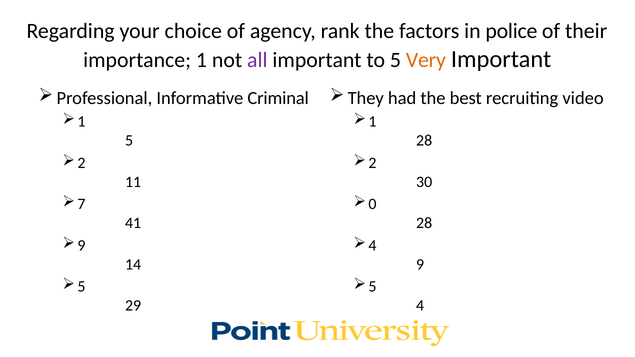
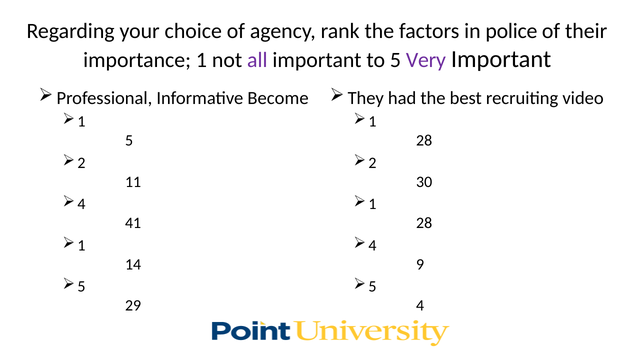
Very colour: orange -> purple
Criminal: Criminal -> Become
7 at (81, 204): 7 -> 4
0 at (373, 204): 0 -> 1
9 at (81, 246): 9 -> 1
